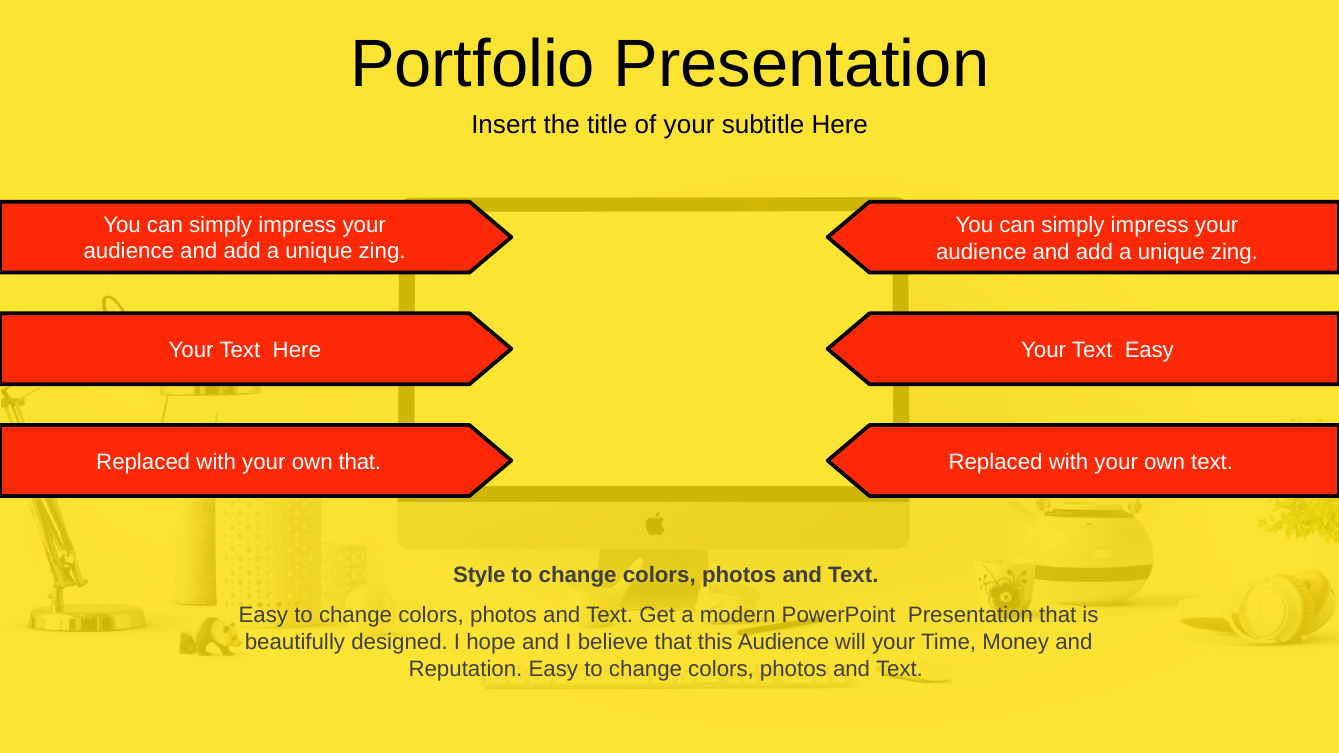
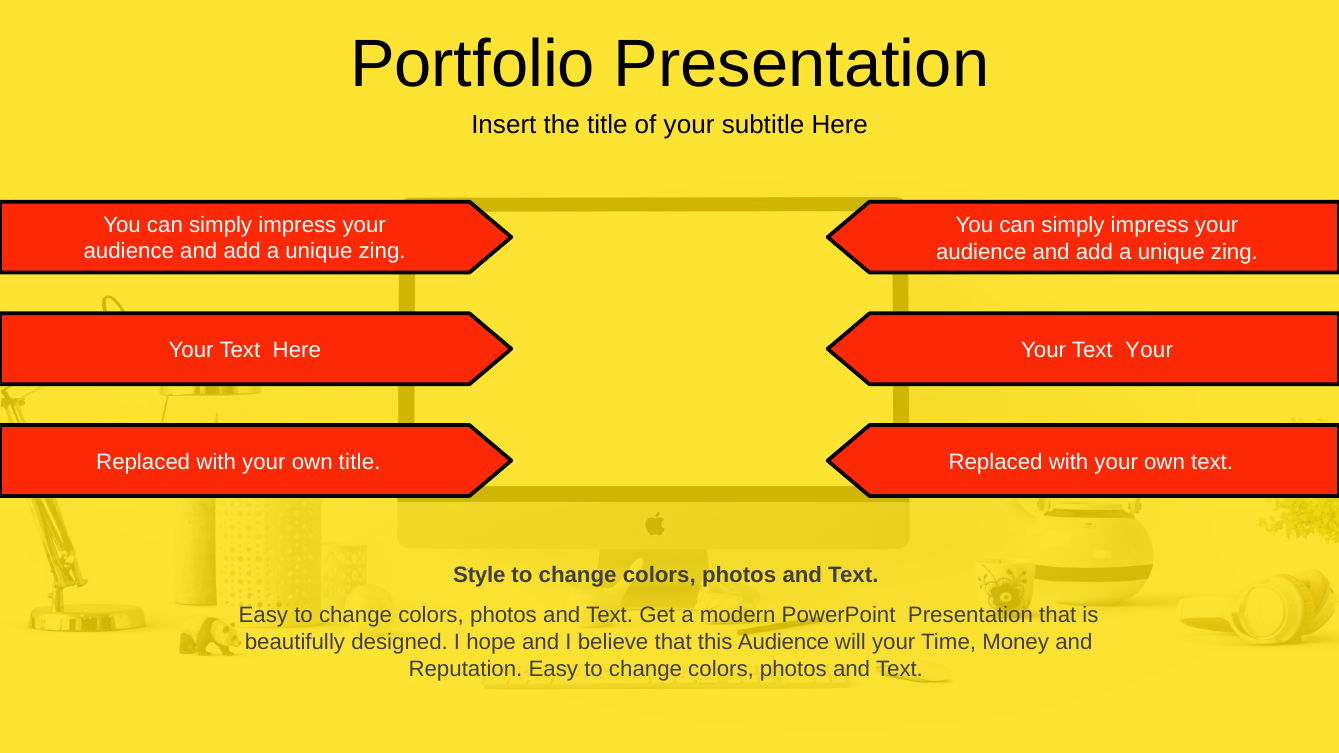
Your Text Easy: Easy -> Your
own that: that -> title
